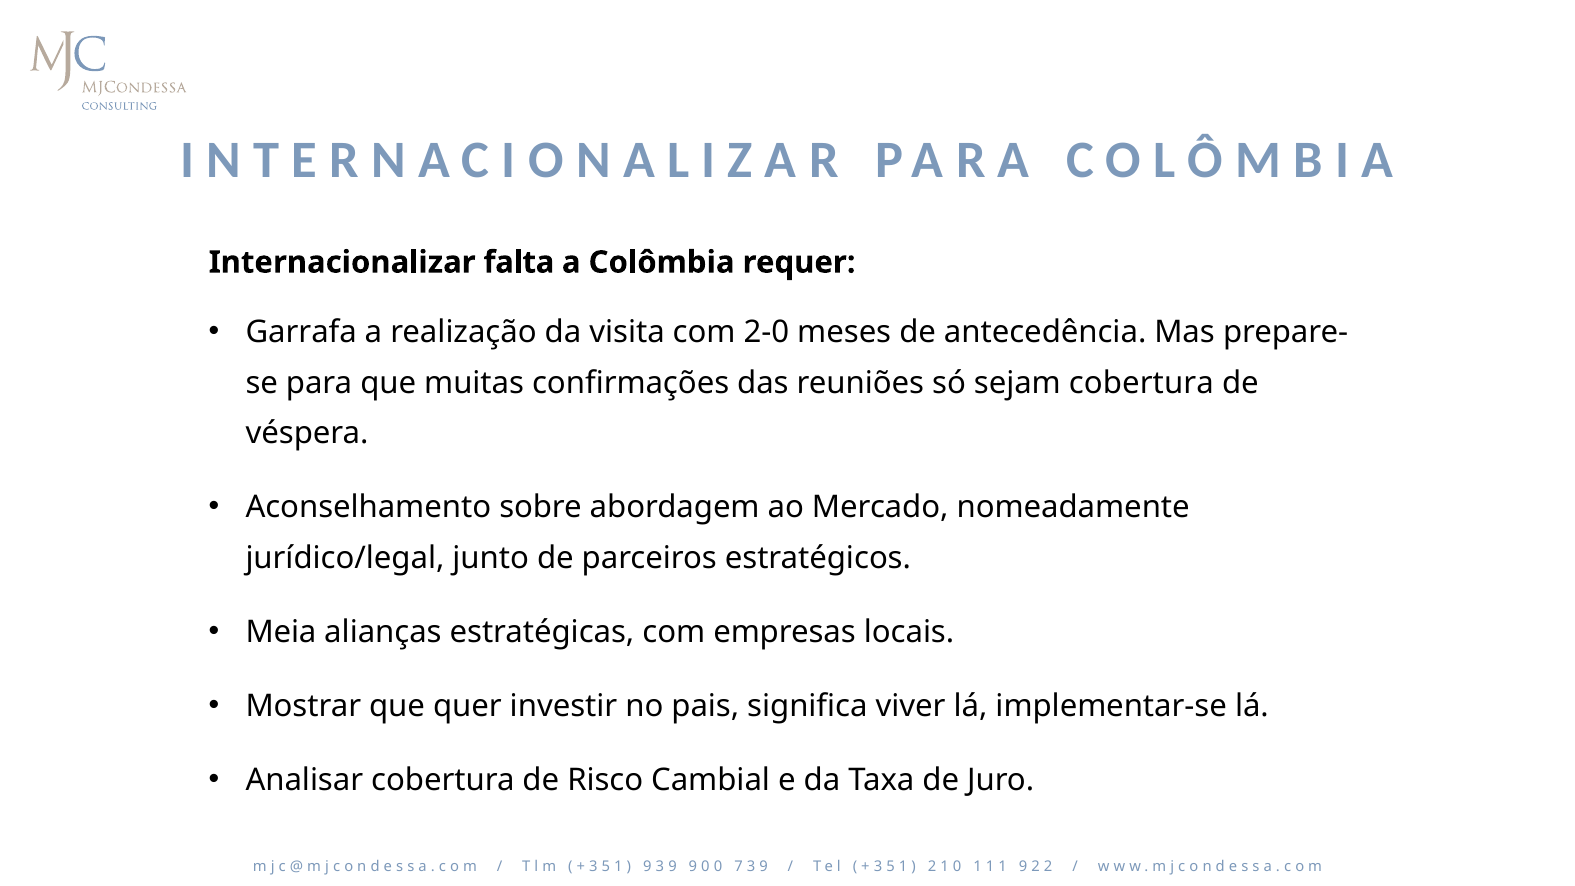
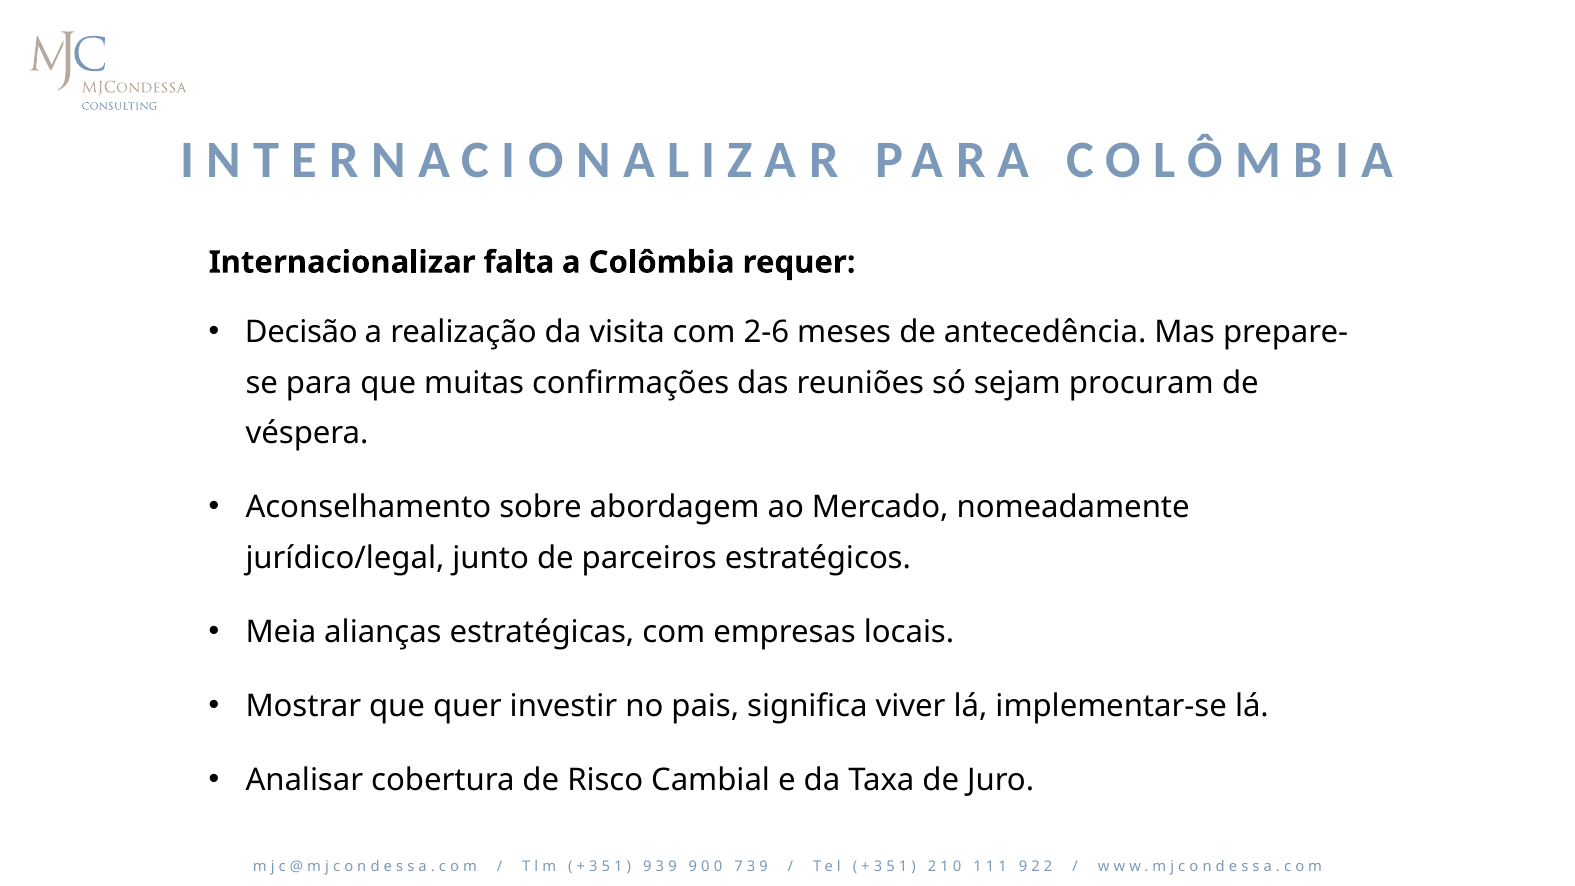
Garrafa: Garrafa -> Decisão
2-0: 2-0 -> 2-6
sejam cobertura: cobertura -> procuram
